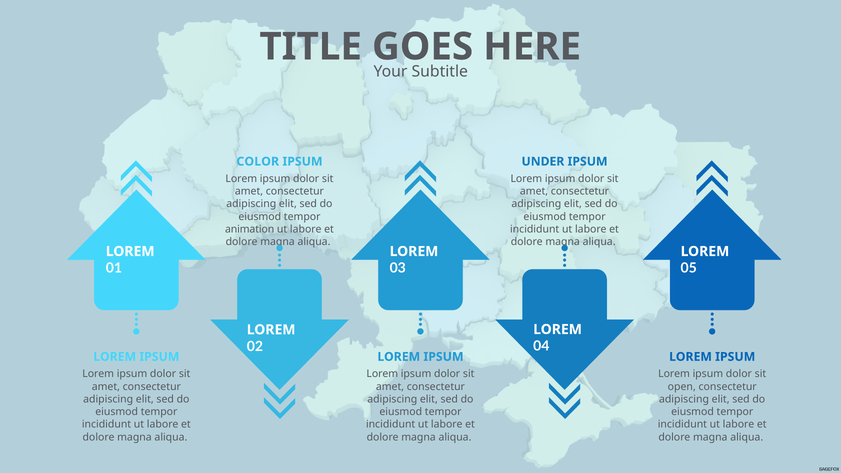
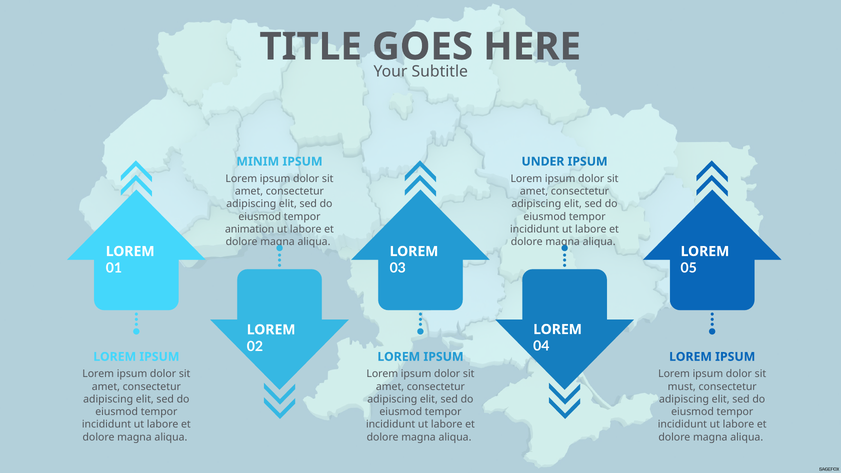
COLOR: COLOR -> MINIM
open: open -> must
